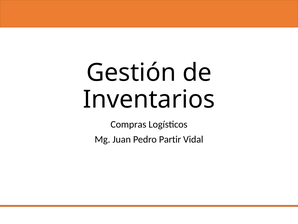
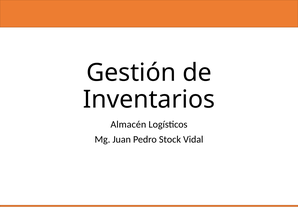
Compras: Compras -> Almacén
Partir: Partir -> Stock
